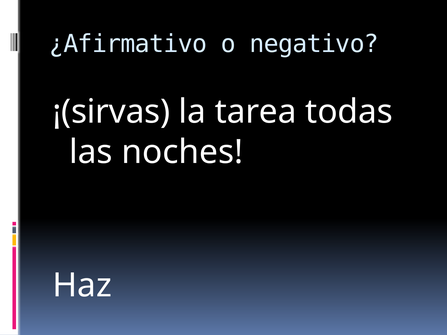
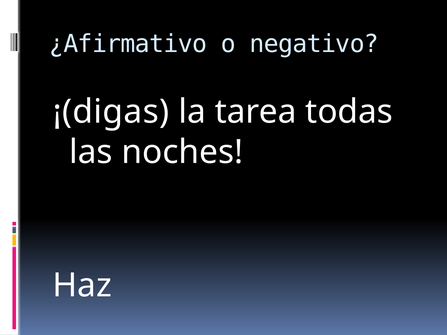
¡(sirvas: ¡(sirvas -> ¡(digas
